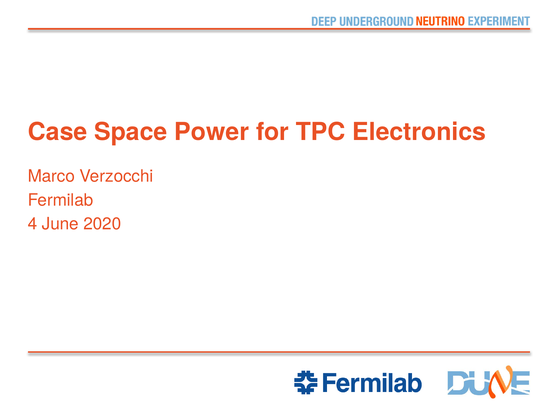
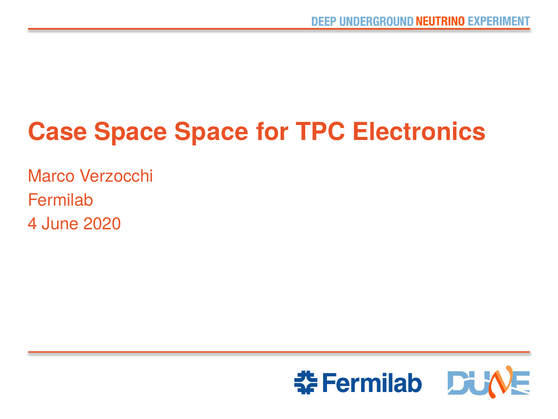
Space Power: Power -> Space
